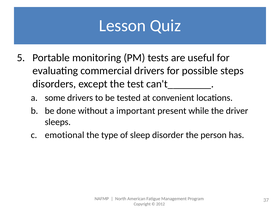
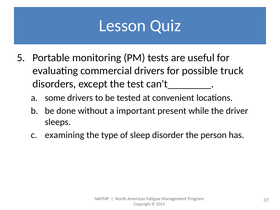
steps: steps -> truck
emotional: emotional -> examining
